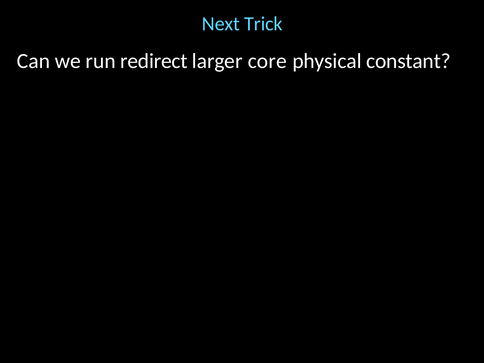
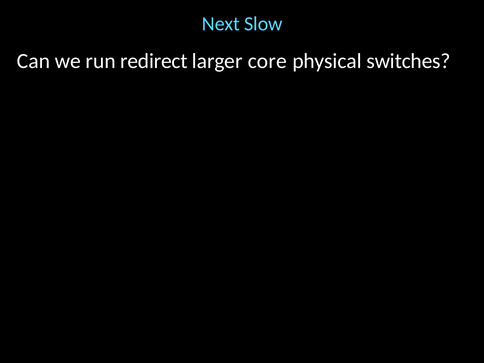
Trick: Trick -> Slow
constant: constant -> switches
